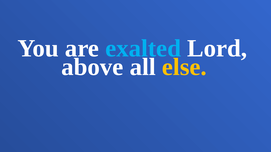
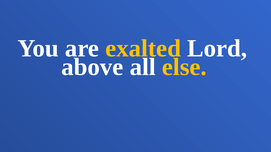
exalted colour: light blue -> yellow
